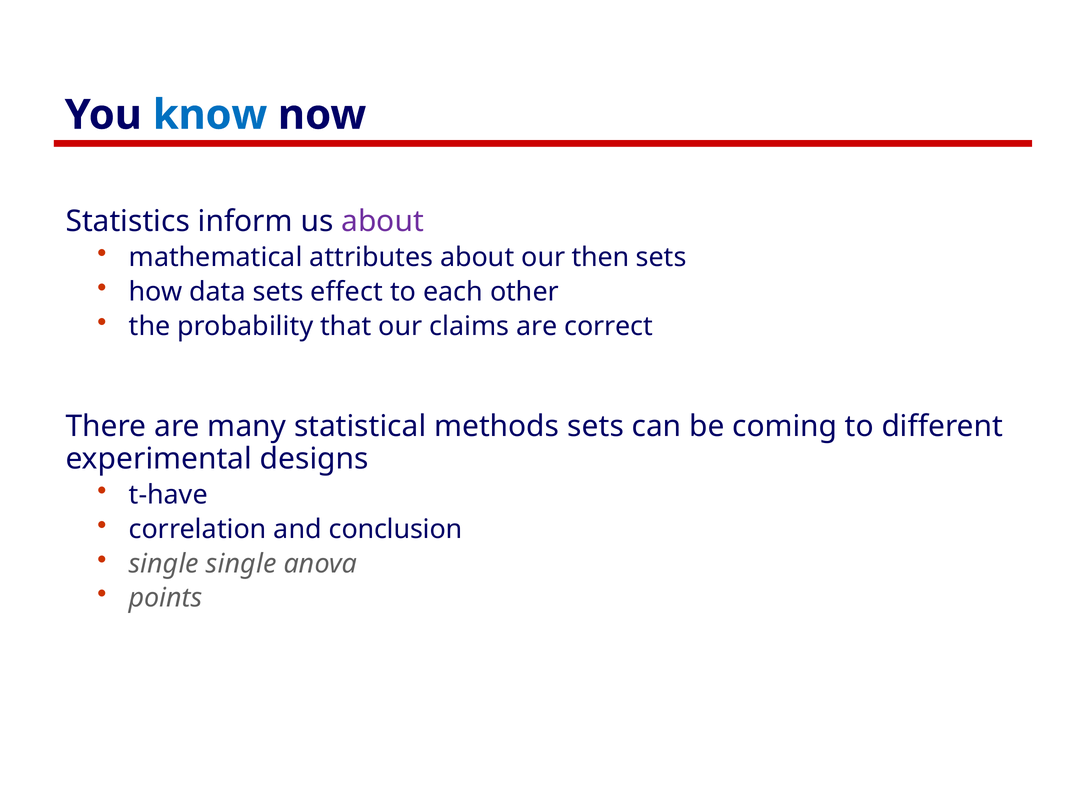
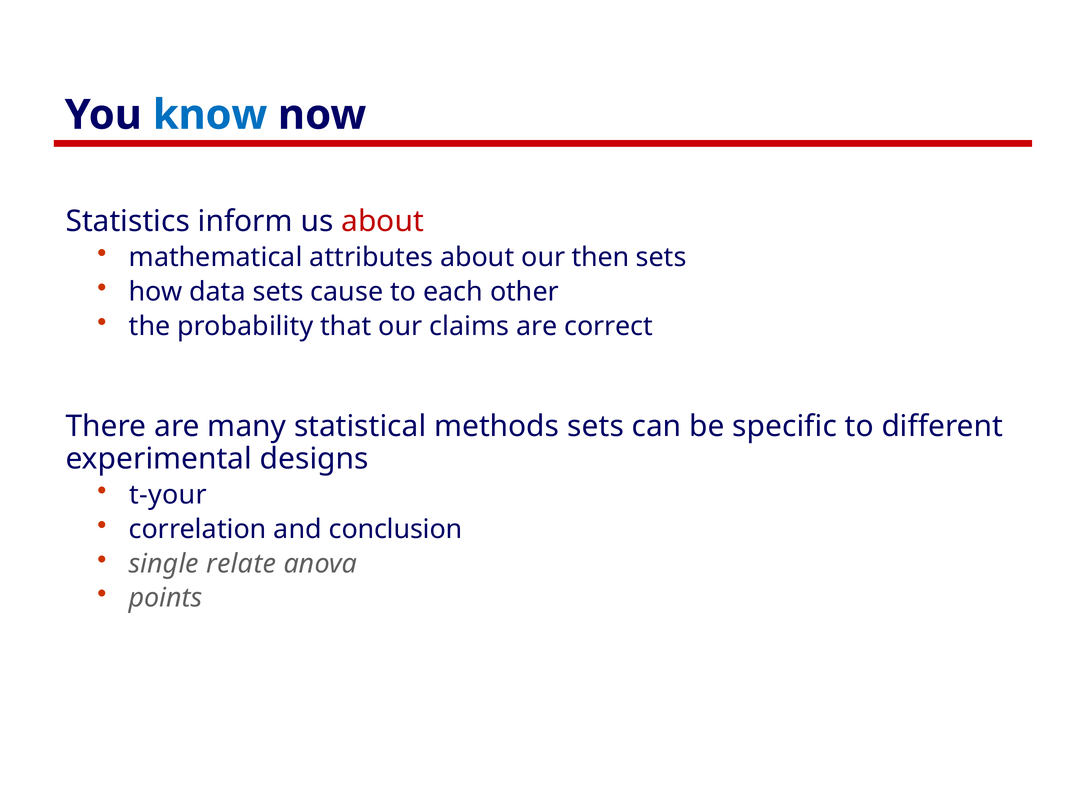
about at (383, 222) colour: purple -> red
effect: effect -> cause
coming: coming -> specific
t-have: t-have -> t-your
single single: single -> relate
